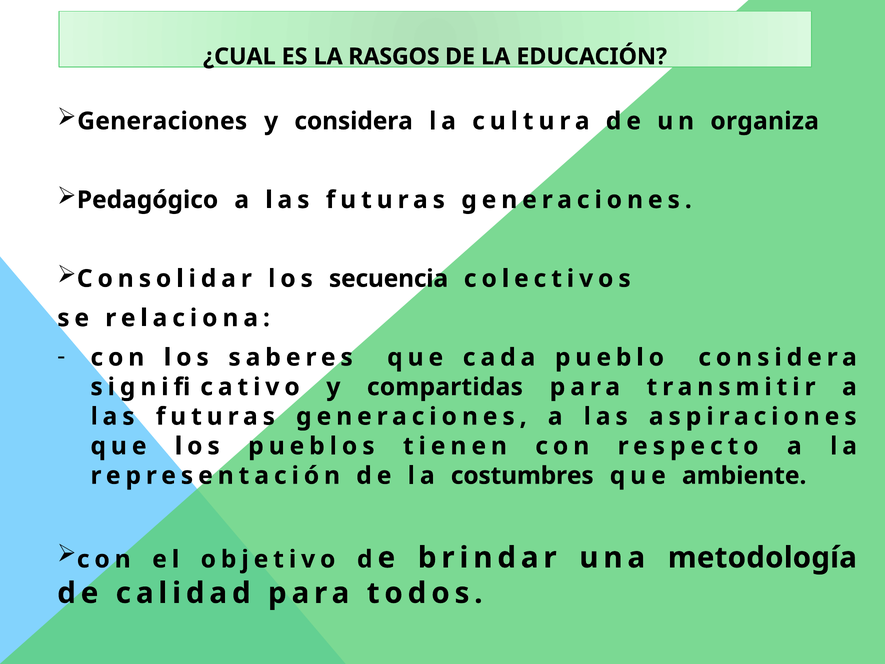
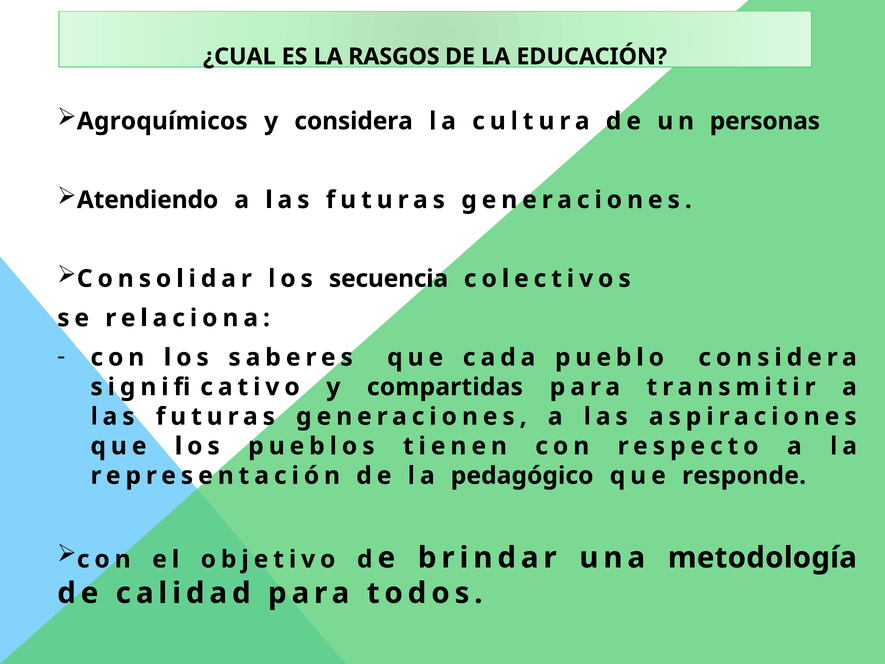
Generaciones at (162, 121): Generaciones -> Agroquímicos
organiza: organiza -> personas
Pedagógico: Pedagógico -> Atendiendo
costumbres: costumbres -> pedagógico
ambiente: ambiente -> responde
